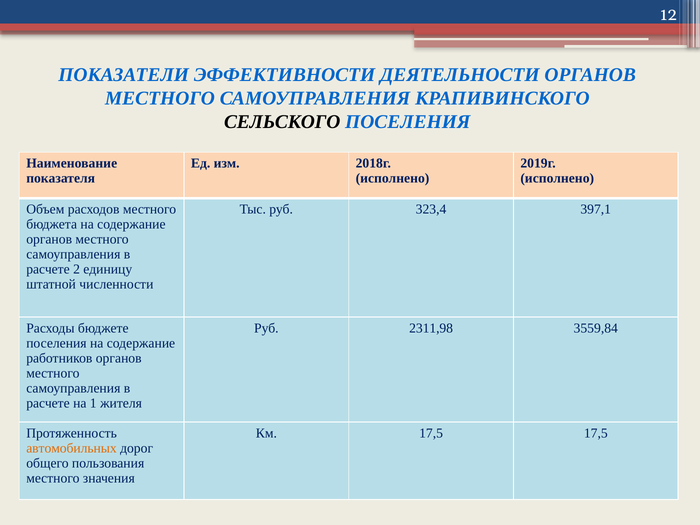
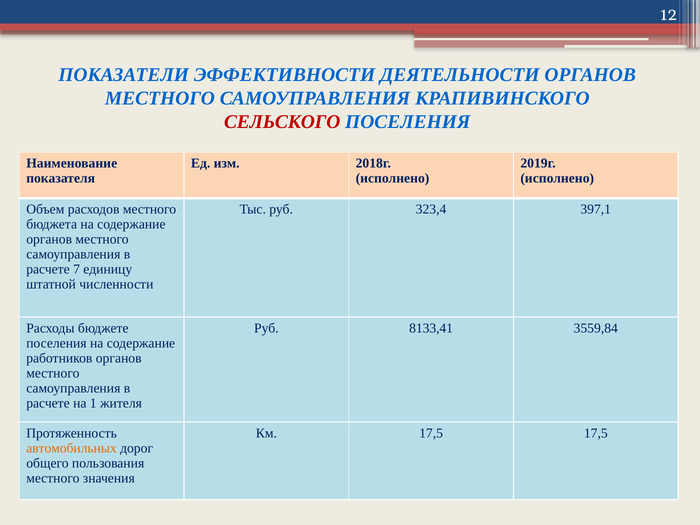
СЕЛЬСКОГО colour: black -> red
2: 2 -> 7
2311,98: 2311,98 -> 8133,41
